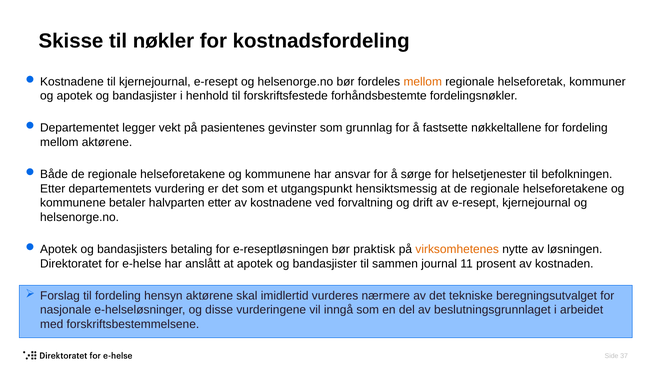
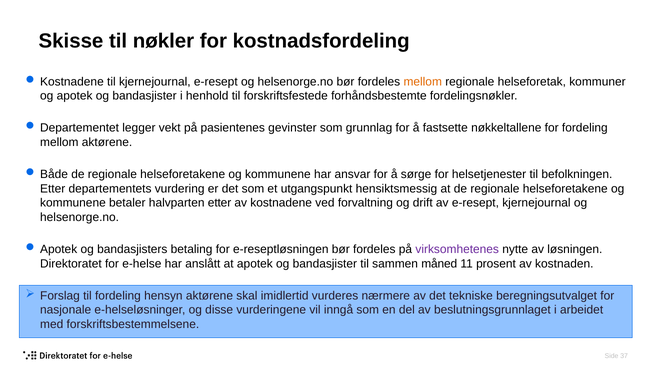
e-reseptløsningen bør praktisk: praktisk -> fordeles
virksomhetenes colour: orange -> purple
journal: journal -> måned
